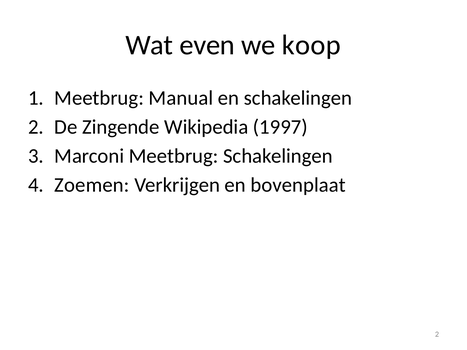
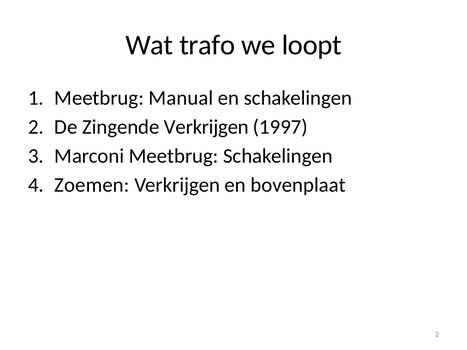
even: even -> trafo
koop: koop -> loopt
Zingende Wikipedia: Wikipedia -> Verkrijgen
